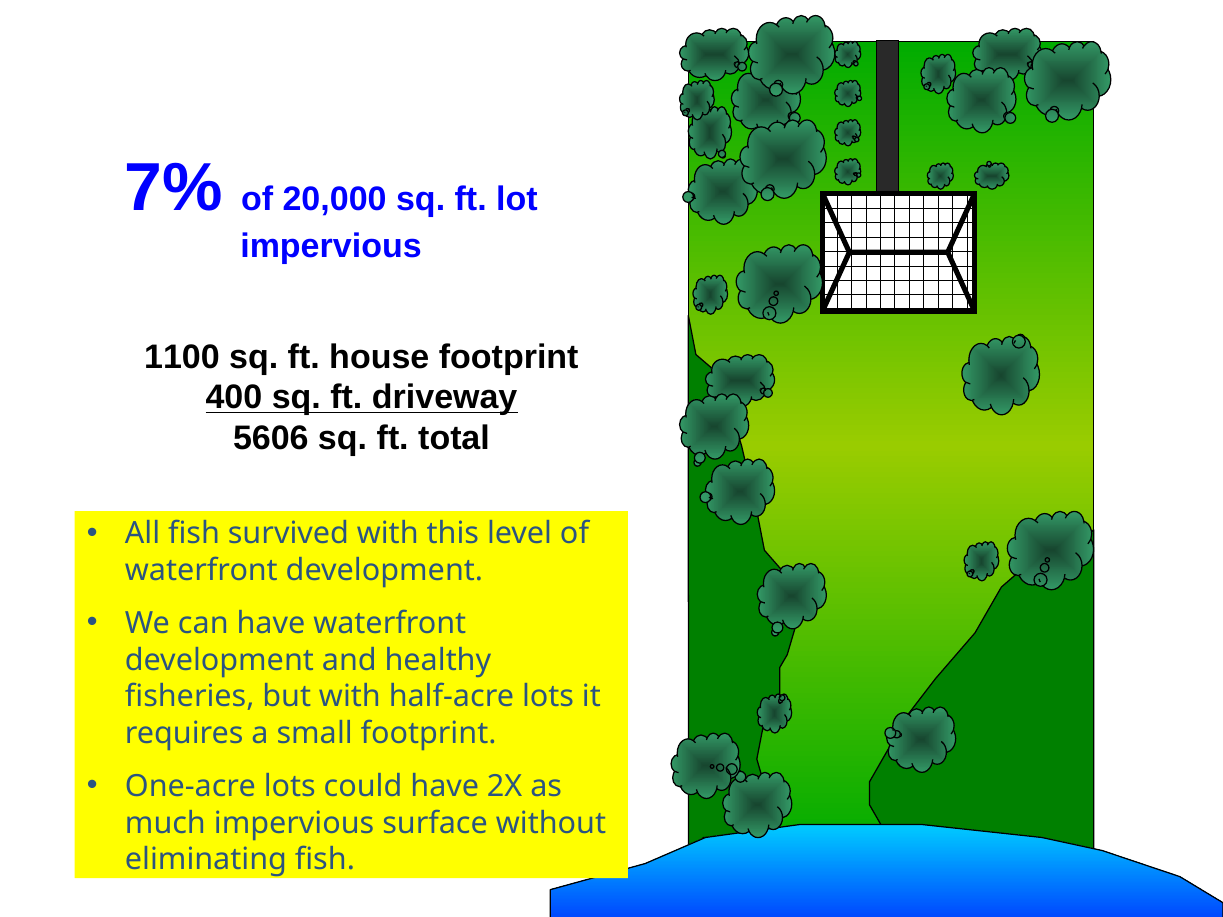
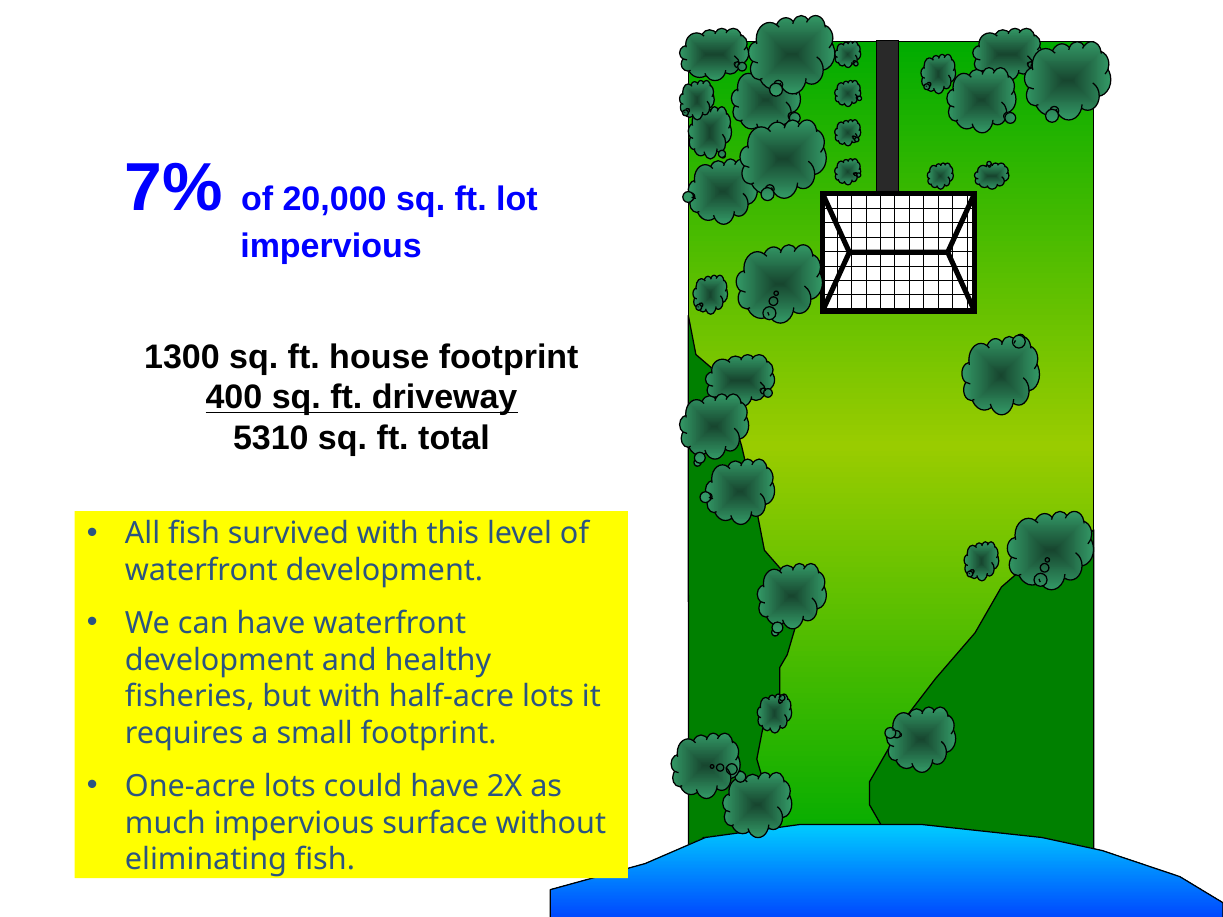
1100: 1100 -> 1300
5606: 5606 -> 5310
